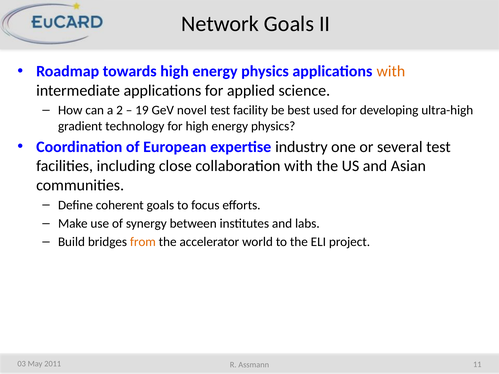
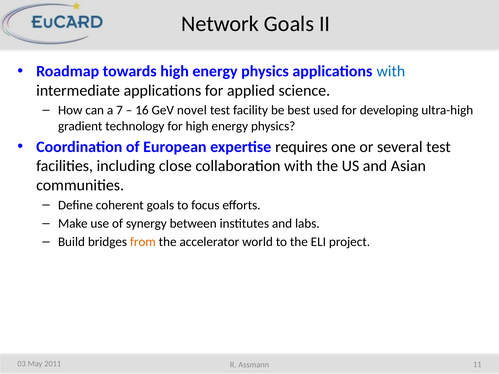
with at (391, 71) colour: orange -> blue
2: 2 -> 7
19: 19 -> 16
industry: industry -> requires
